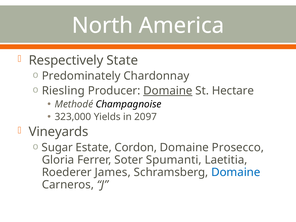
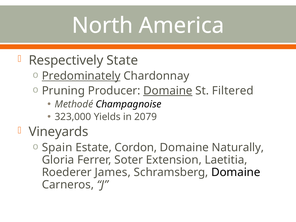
Predominately underline: none -> present
Riesling: Riesling -> Pruning
Hectare: Hectare -> Filtered
2097: 2097 -> 2079
Sugar: Sugar -> Spain
Prosecco: Prosecco -> Naturally
Spumanti: Spumanti -> Extension
Domaine at (236, 172) colour: blue -> black
